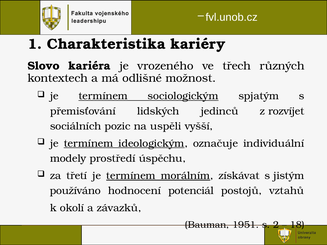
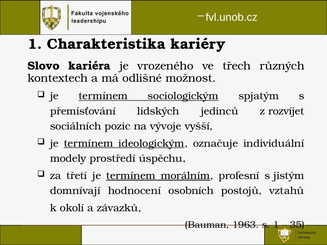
uspěli: uspěli -> vývoje
získávat: získávat -> profesní
používáno: používáno -> domnívají
potenciál: potenciál -> osobních
1951: 1951 -> 1963
s 2: 2 -> 1
18: 18 -> 35
